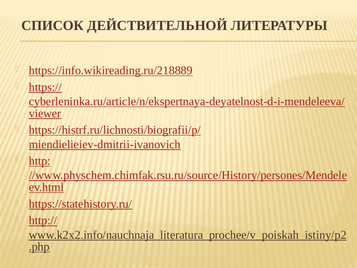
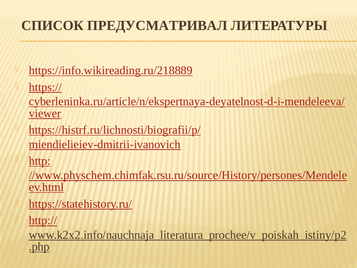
ДЕЙСТВИТЕЛЬНОЙ: ДЕЙСТВИТЕЛЬНОЙ -> ПРЕДУСМАТРИВАЛ
